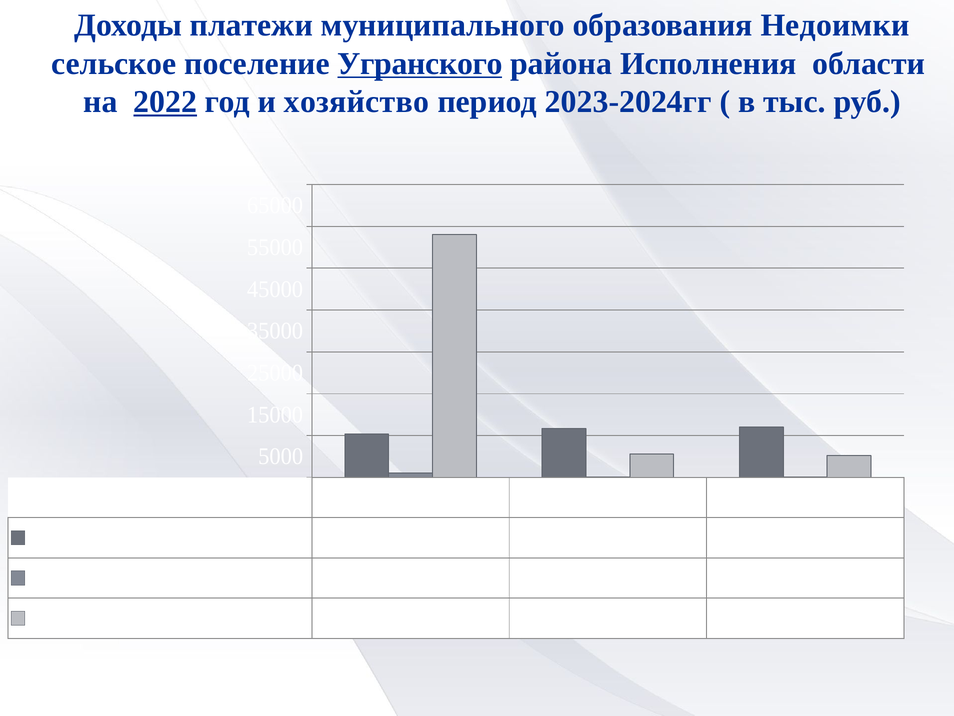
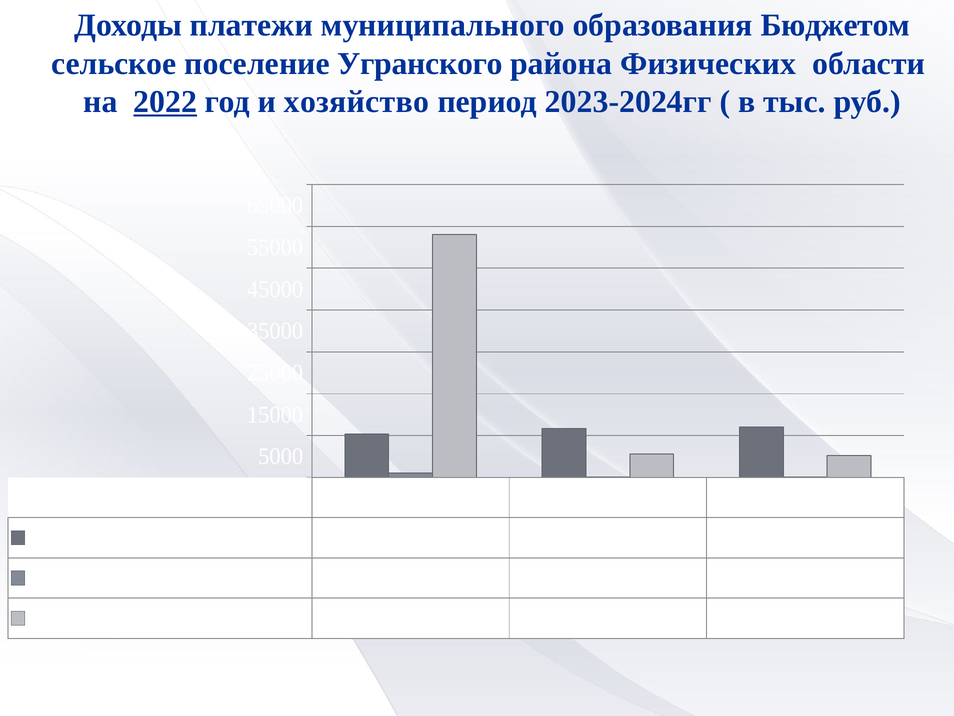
Недоимки: Недоимки -> Бюджетом
Угранского underline: present -> none
Исполнения: Исполнения -> Физических
